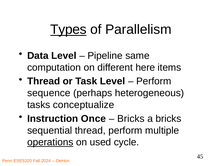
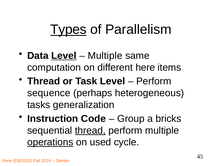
Level at (64, 56) underline: none -> present
Pipeline at (105, 56): Pipeline -> Multiple
conceptualize: conceptualize -> generalization
Once: Once -> Code
Bricks at (131, 119): Bricks -> Group
thread at (90, 131) underline: none -> present
